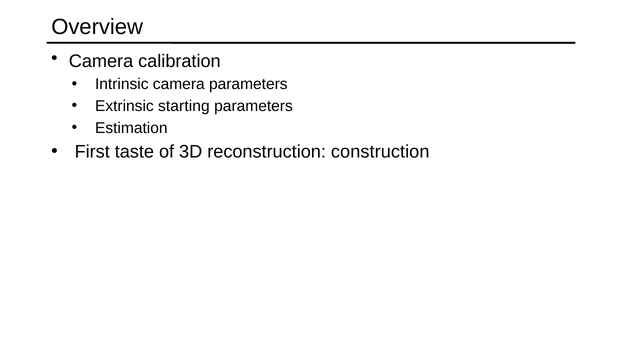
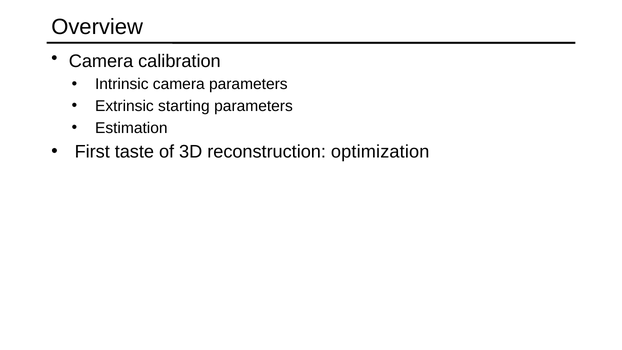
construction: construction -> optimization
